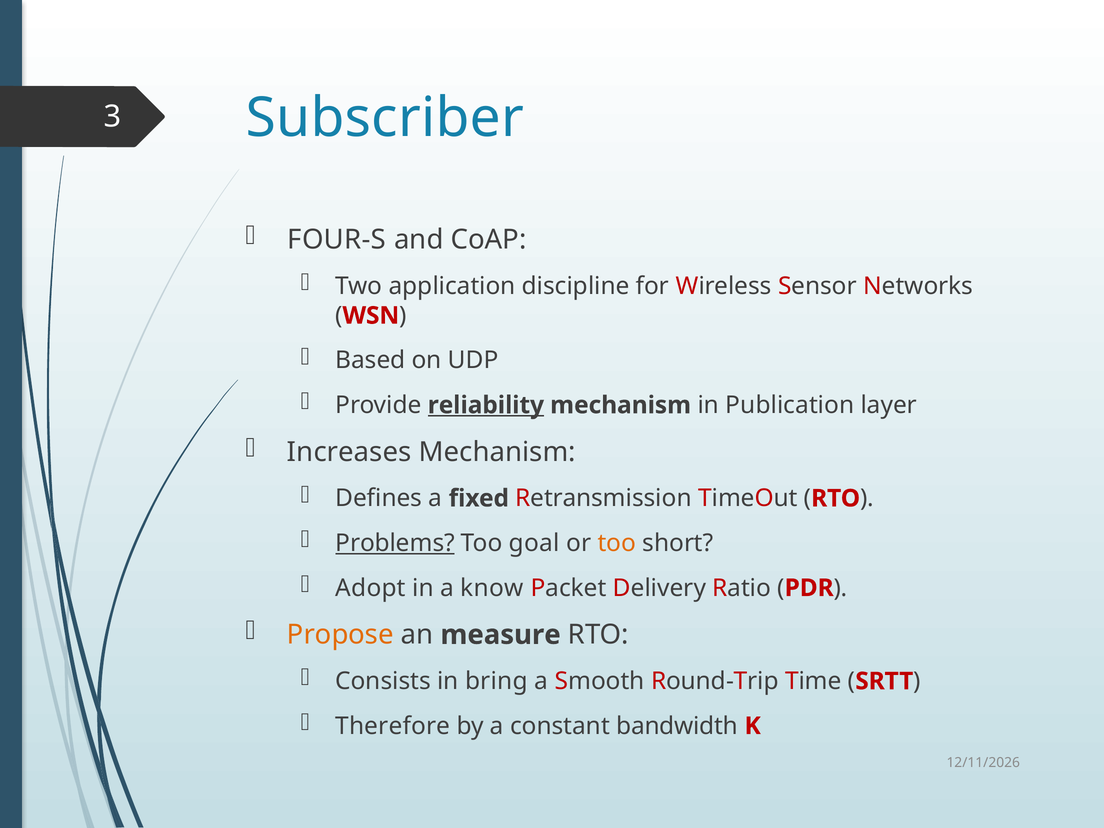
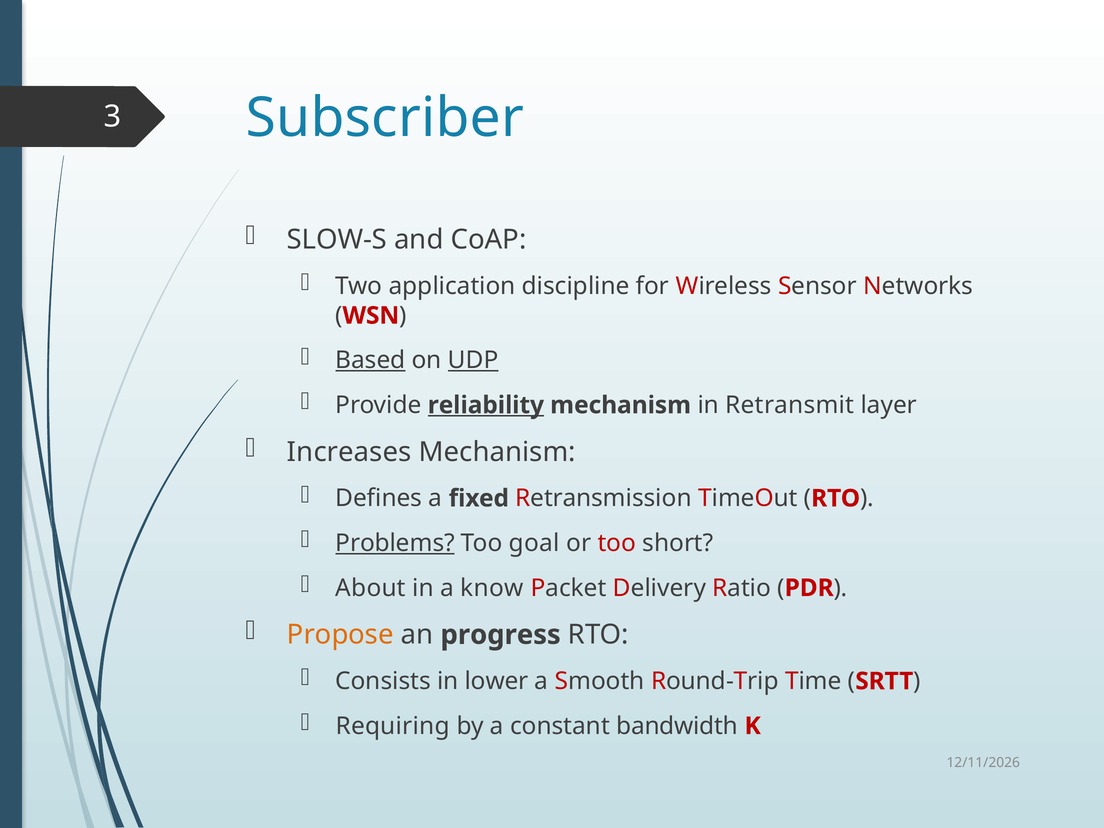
FOUR-S: FOUR-S -> SLOW-S
Based underline: none -> present
UDP underline: none -> present
Publication: Publication -> Retransmit
too at (617, 543) colour: orange -> red
Adopt: Adopt -> About
measure: measure -> progress
bring: bring -> lower
Therefore: Therefore -> Requiring
